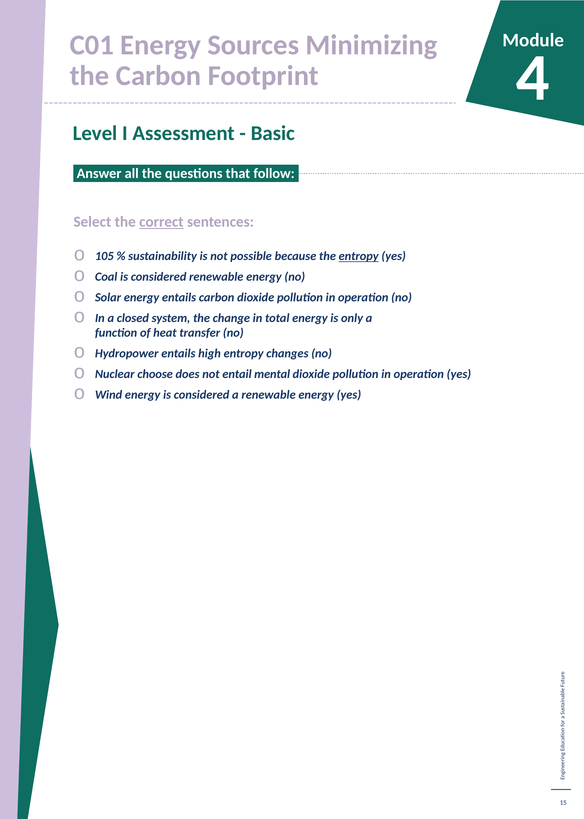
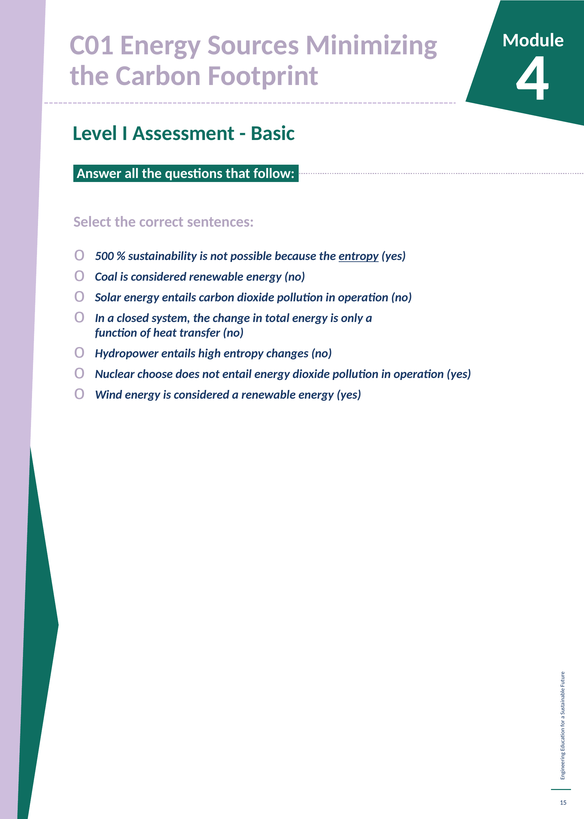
correct underline: present -> none
105: 105 -> 500
entail mental: mental -> energy
